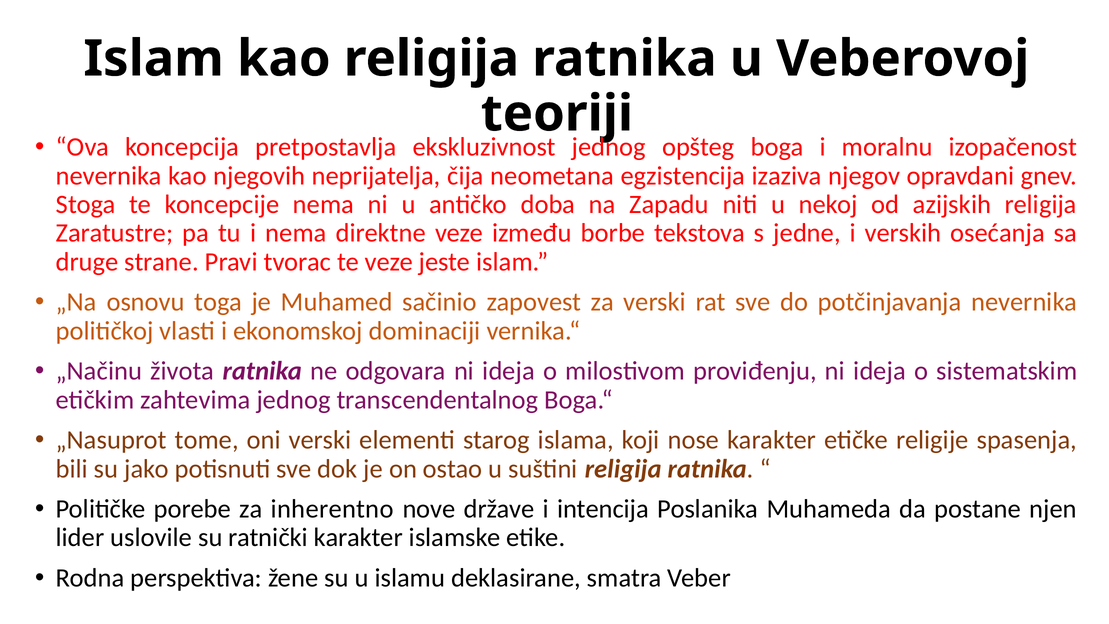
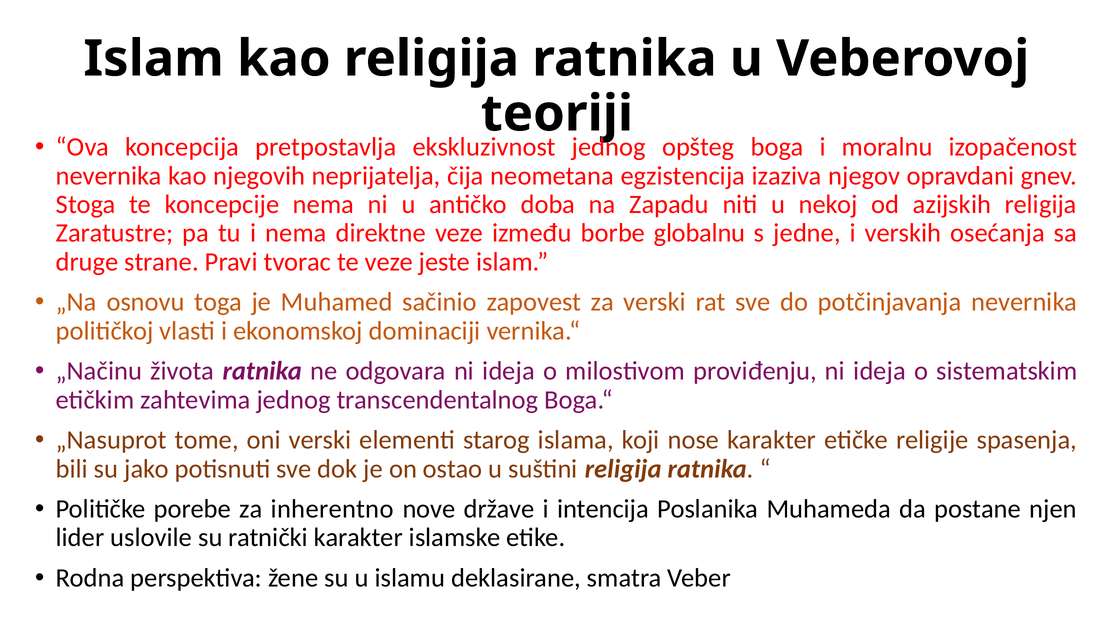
tekstova: tekstova -> globalnu
